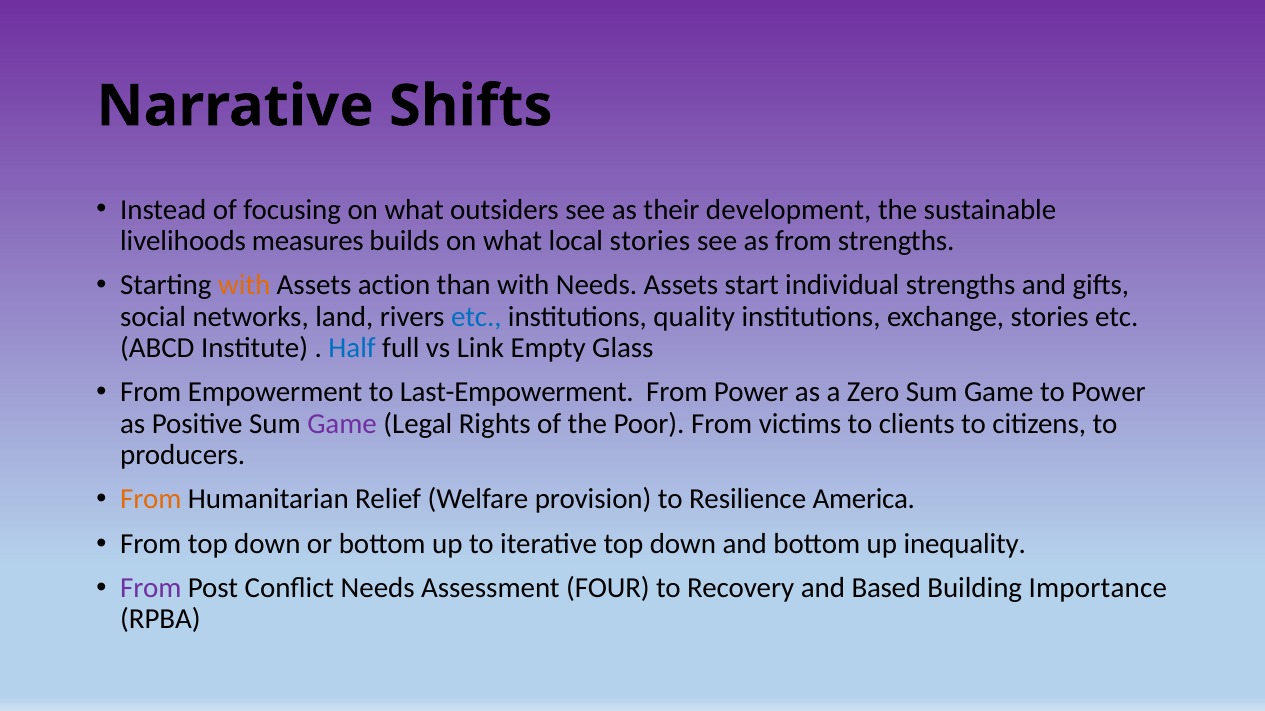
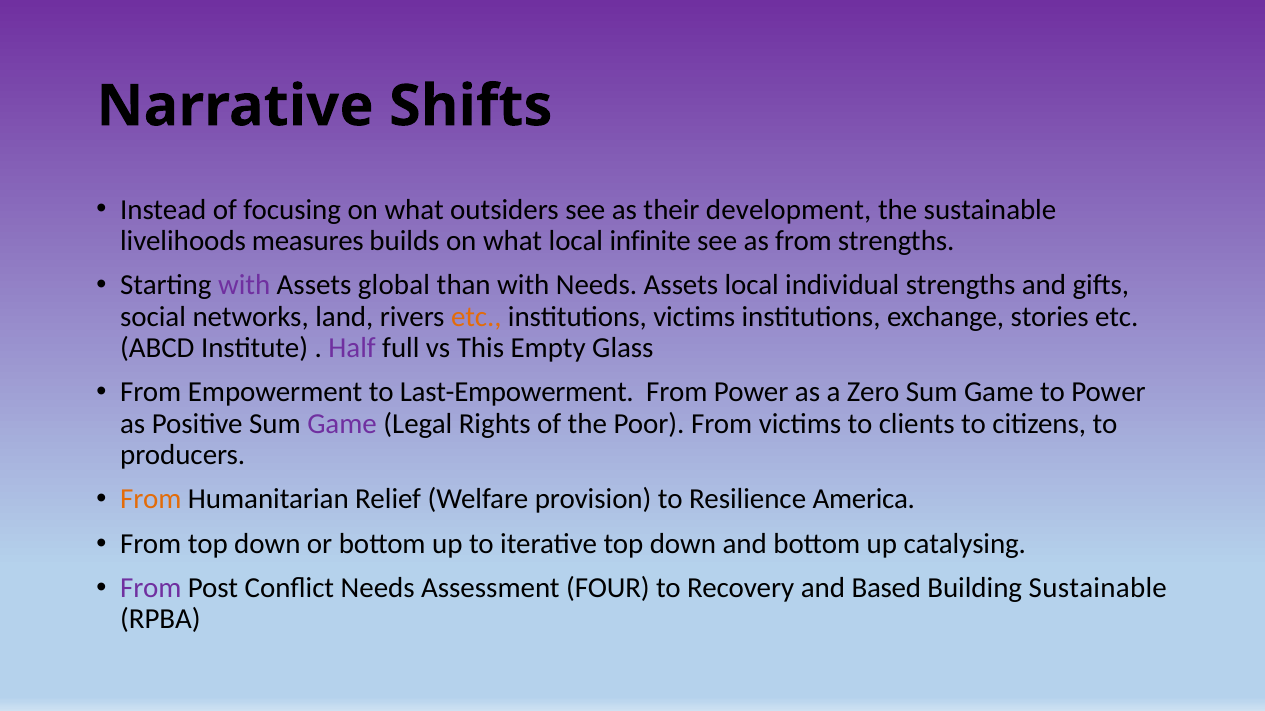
local stories: stories -> infinite
with at (244, 285) colour: orange -> purple
action: action -> global
Assets start: start -> local
etc at (476, 317) colour: blue -> orange
institutions quality: quality -> victims
Half colour: blue -> purple
Link: Link -> This
inequality: inequality -> catalysing
Building Importance: Importance -> Sustainable
